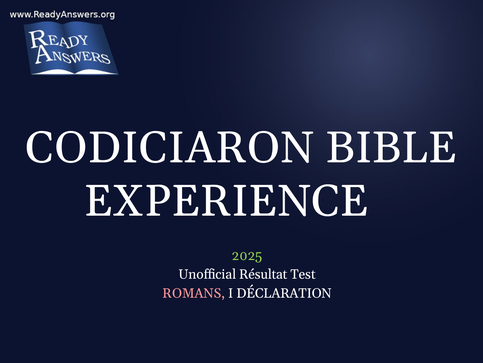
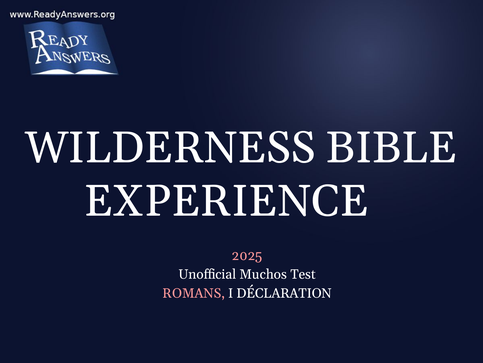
CODICIARON: CODICIARON -> WILDERNESS
2025 colour: light green -> pink
Résultat: Résultat -> Muchos
